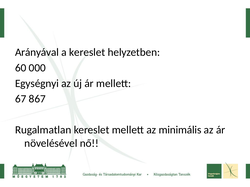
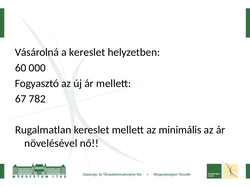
Arányával: Arányával -> Vásárolná
Egységnyi: Egységnyi -> Fogyasztó
867: 867 -> 782
